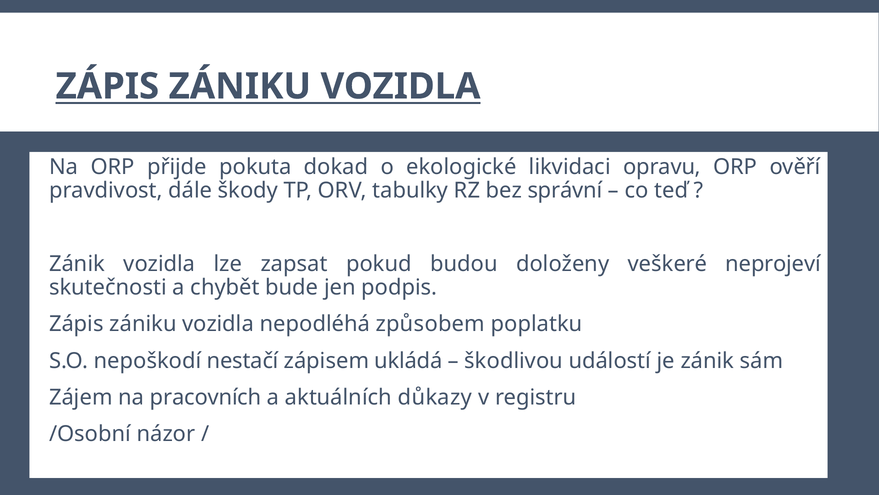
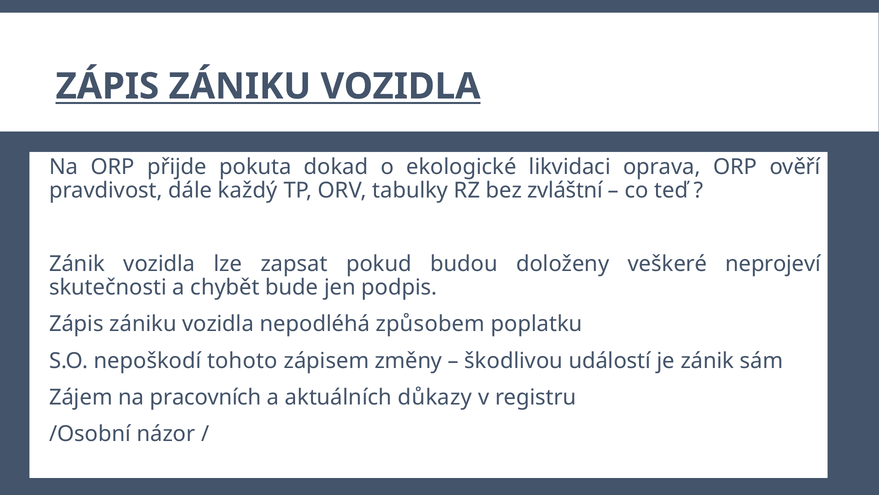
opravu: opravu -> oprava
škody: škody -> každý
správní: správní -> zvláštní
nestačí: nestačí -> tohoto
ukládá: ukládá -> změny
